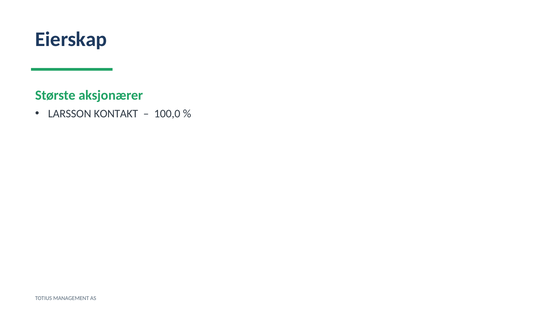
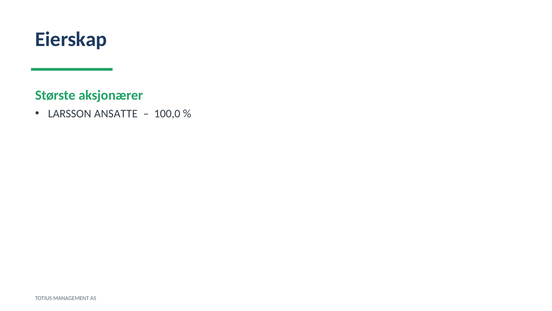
KONTAKT: KONTAKT -> ANSATTE
